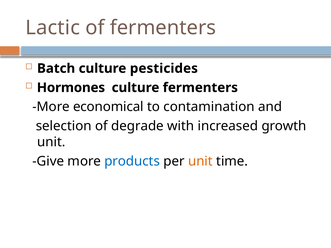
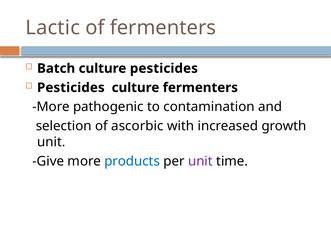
Hormones at (71, 88): Hormones -> Pesticides
economical: economical -> pathogenic
degrade: degrade -> ascorbic
unit at (200, 161) colour: orange -> purple
